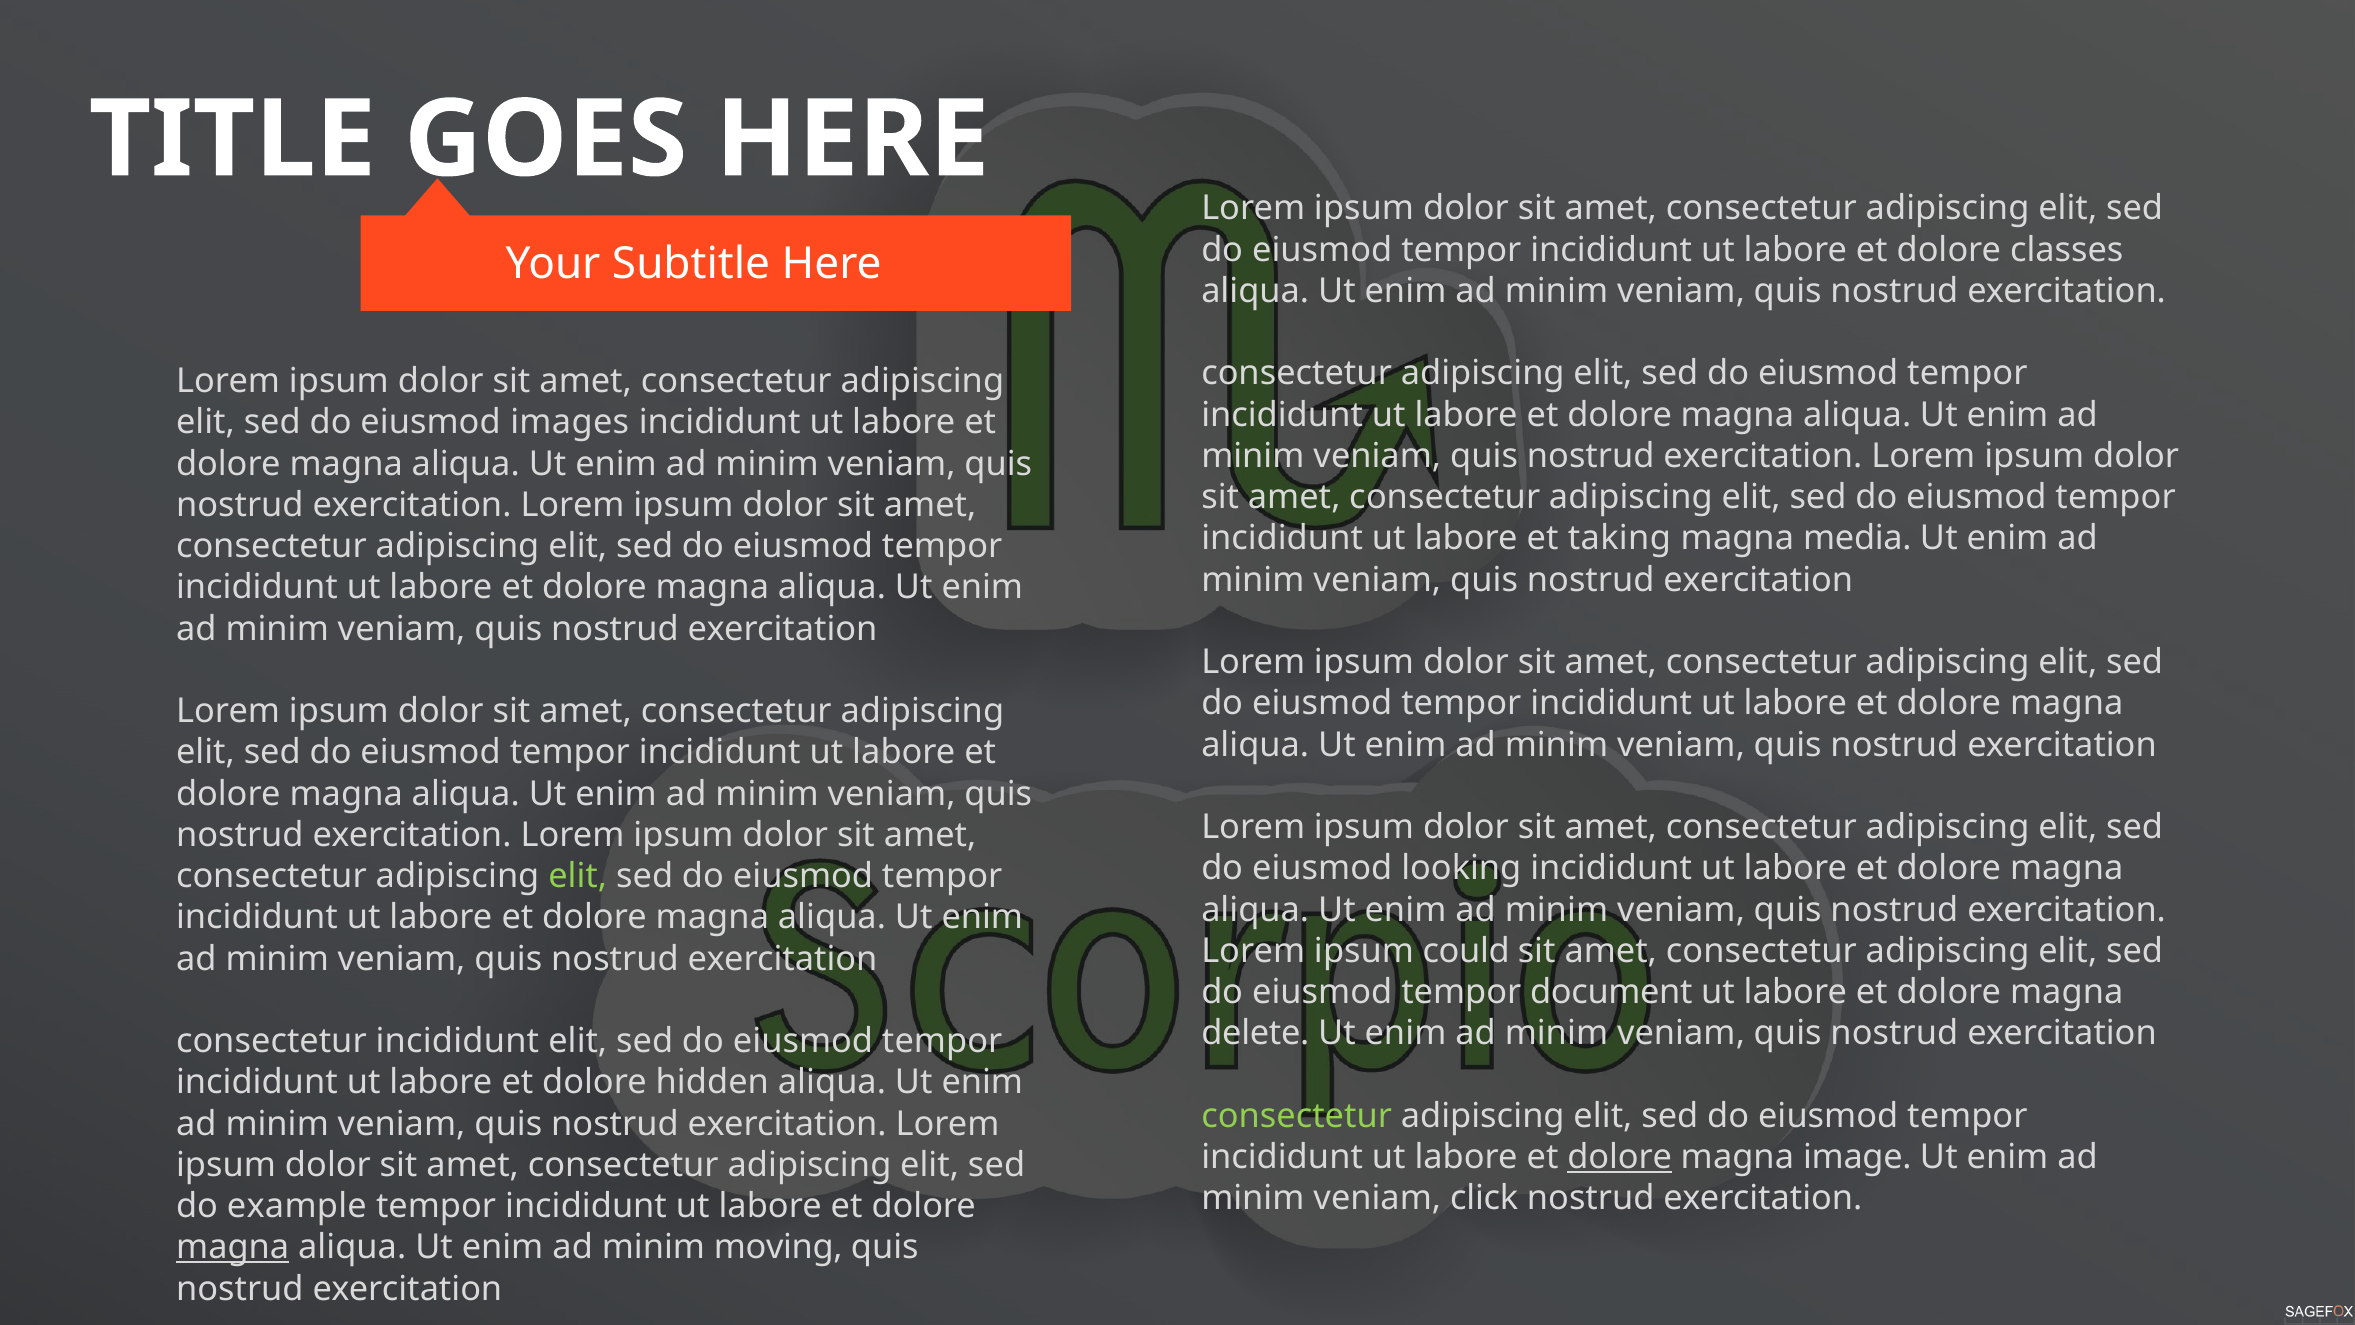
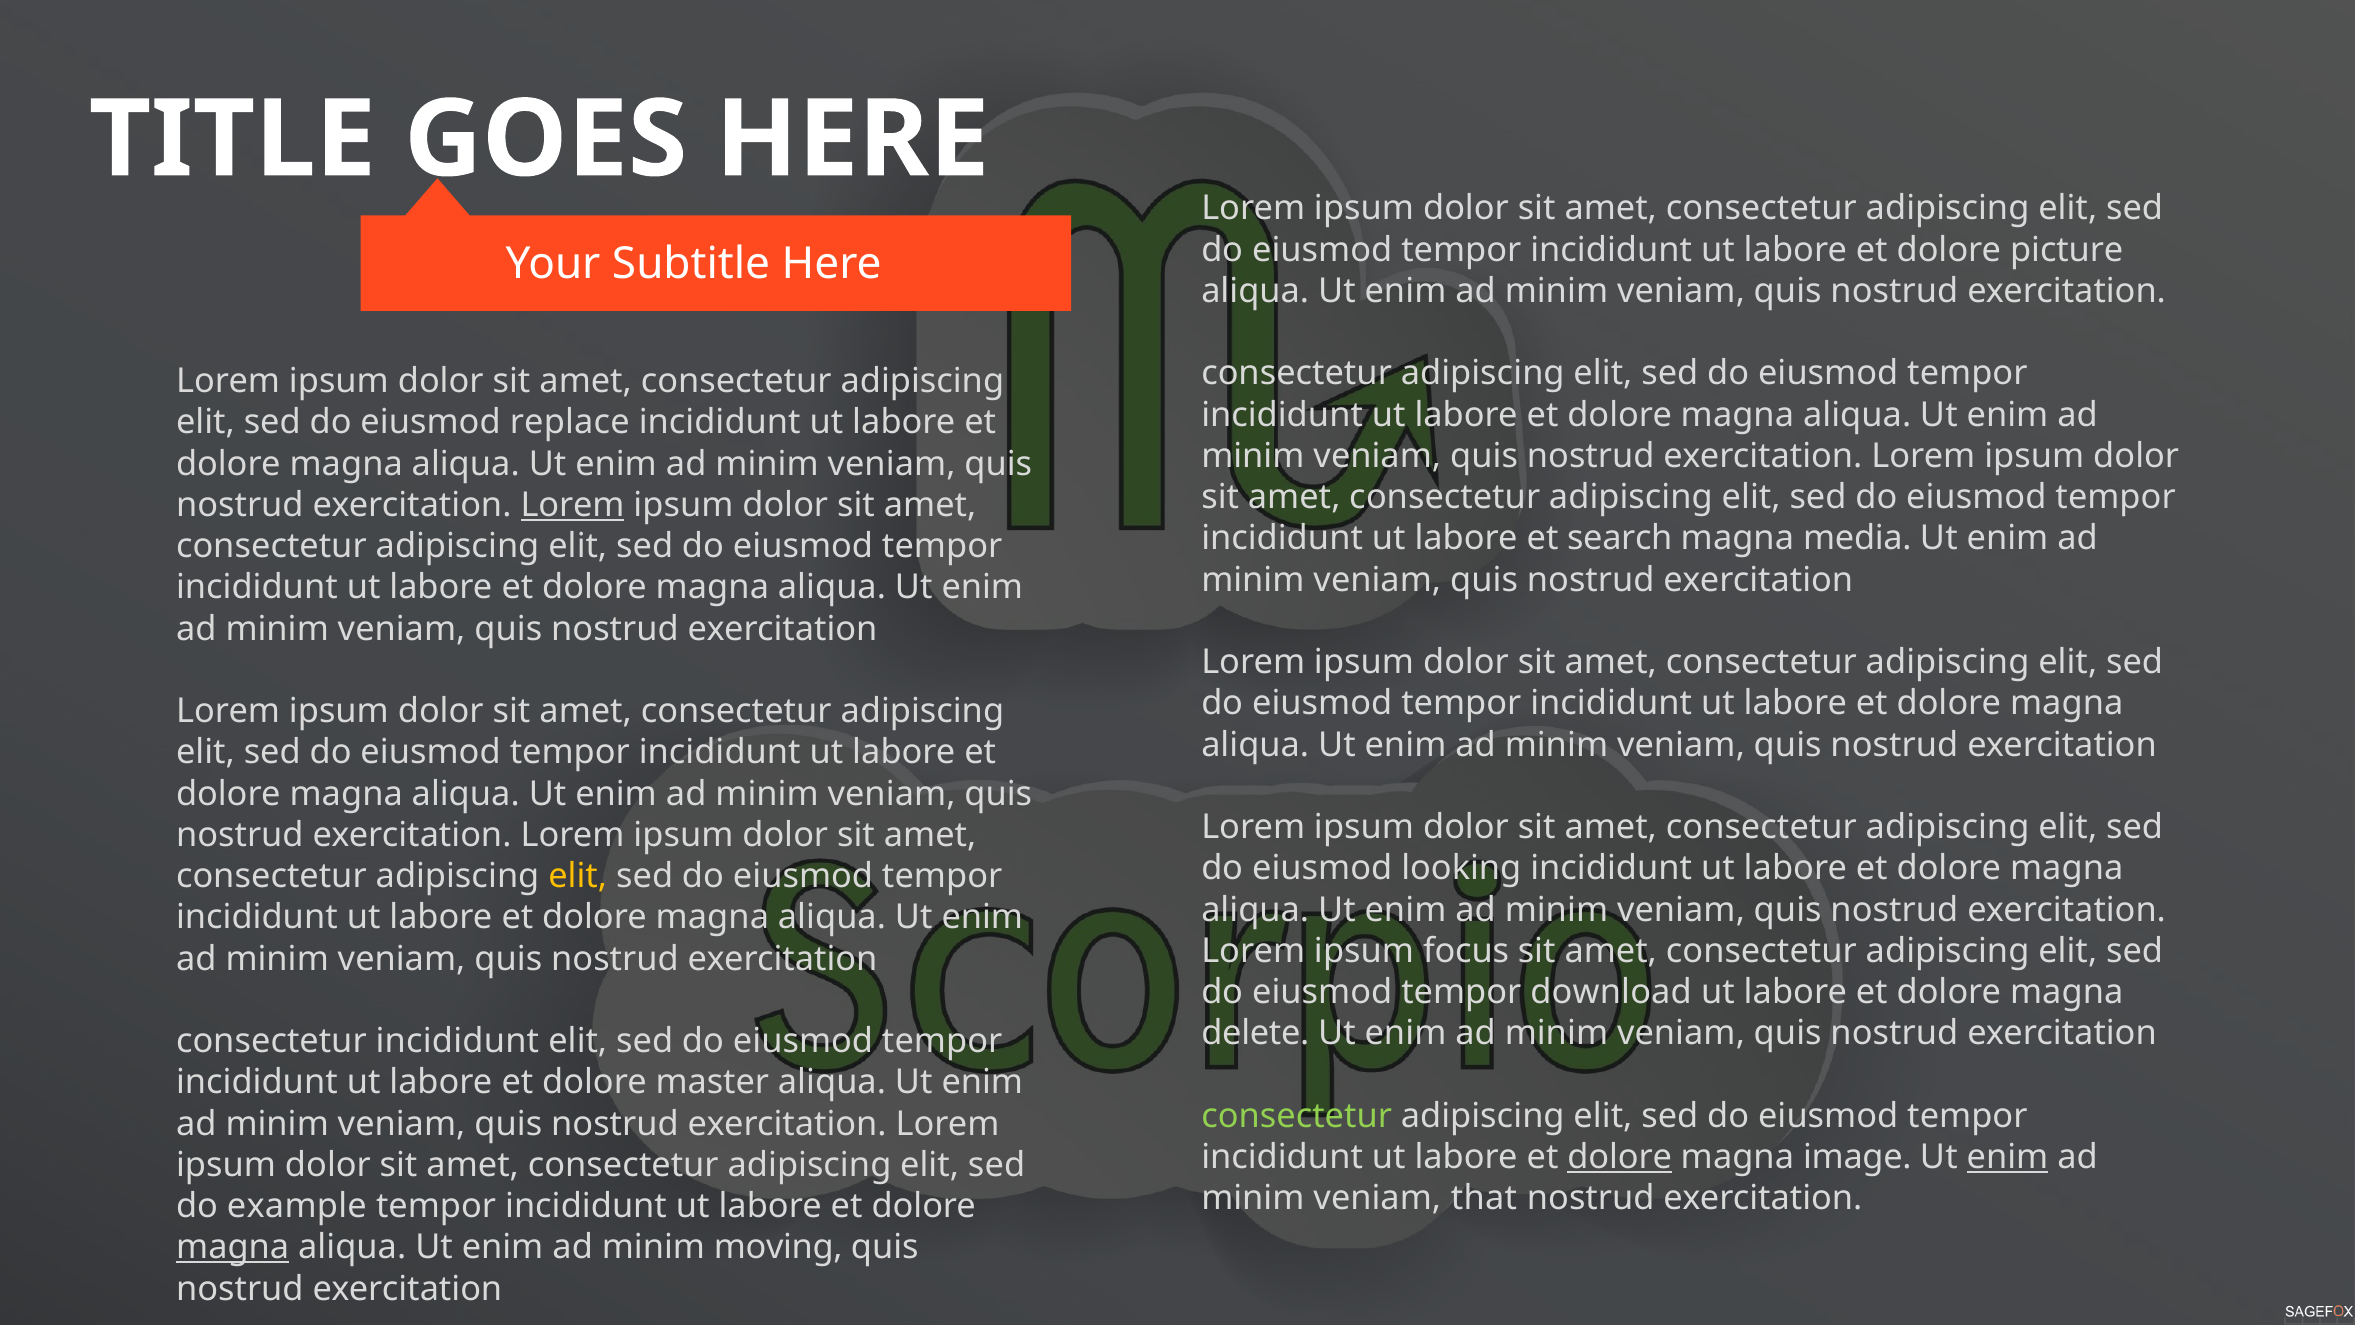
classes: classes -> picture
images: images -> replace
Lorem at (573, 505) underline: none -> present
taking: taking -> search
elit at (578, 876) colour: light green -> yellow
could: could -> focus
document: document -> download
hidden: hidden -> master
enim at (2007, 1157) underline: none -> present
click: click -> that
